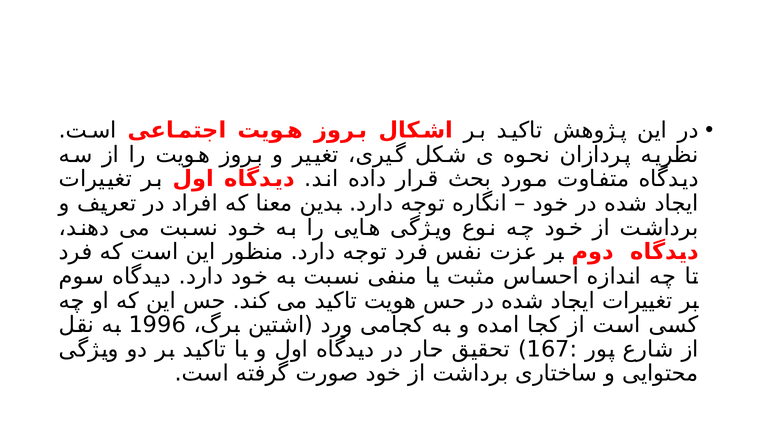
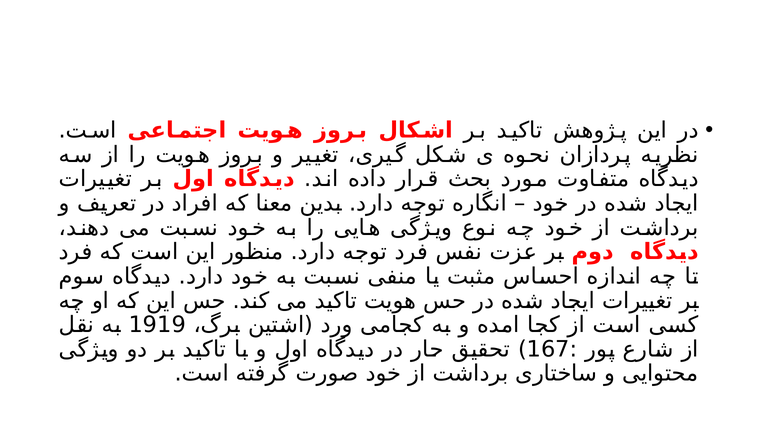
1996: 1996 -> 1919
